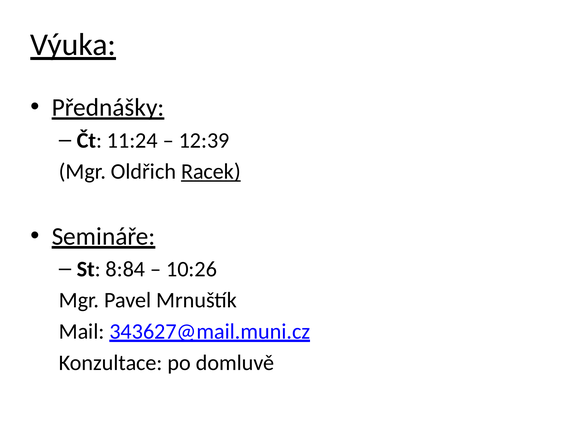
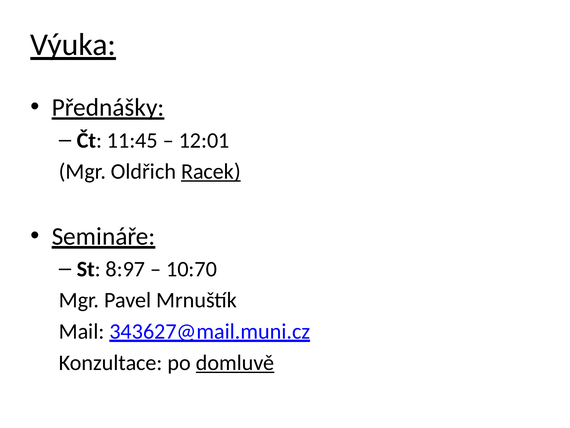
11:24: 11:24 -> 11:45
12:39: 12:39 -> 12:01
8:84: 8:84 -> 8:97
10:26: 10:26 -> 10:70
domluvě underline: none -> present
